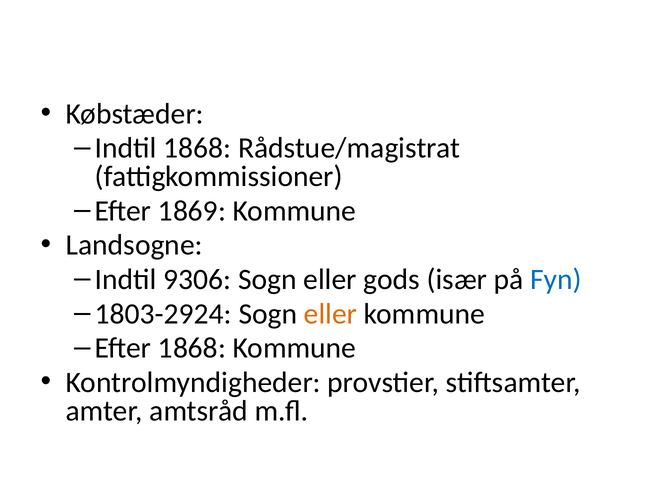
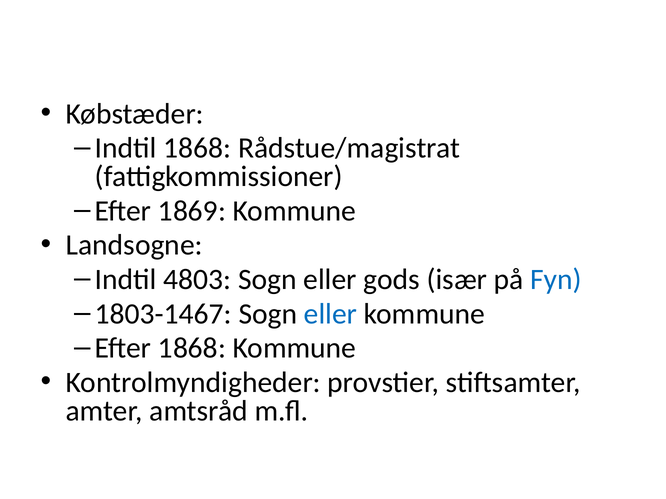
9306: 9306 -> 4803
1803-2924: 1803-2924 -> 1803-1467
eller at (331, 314) colour: orange -> blue
